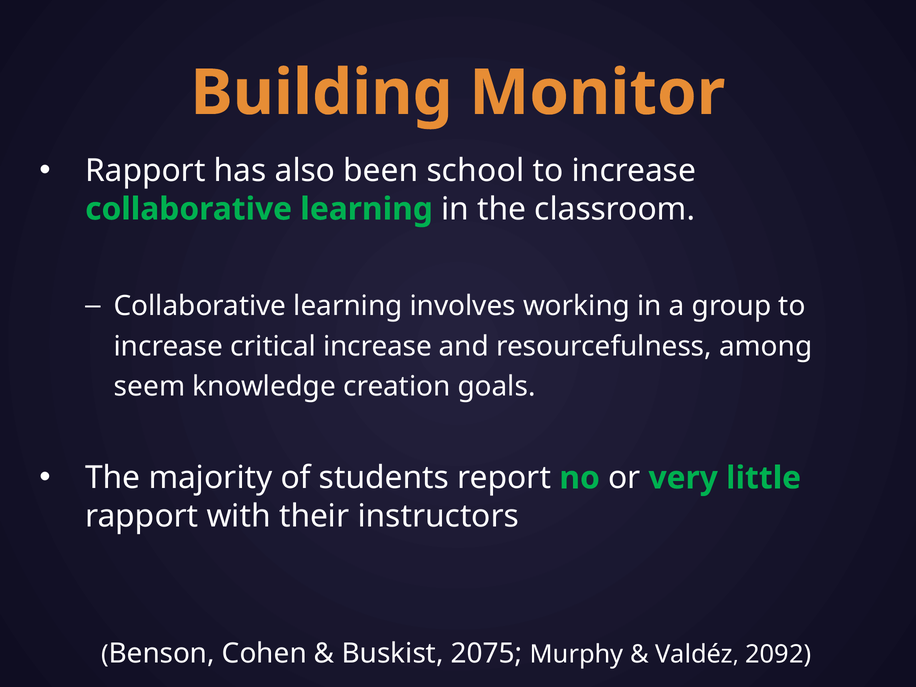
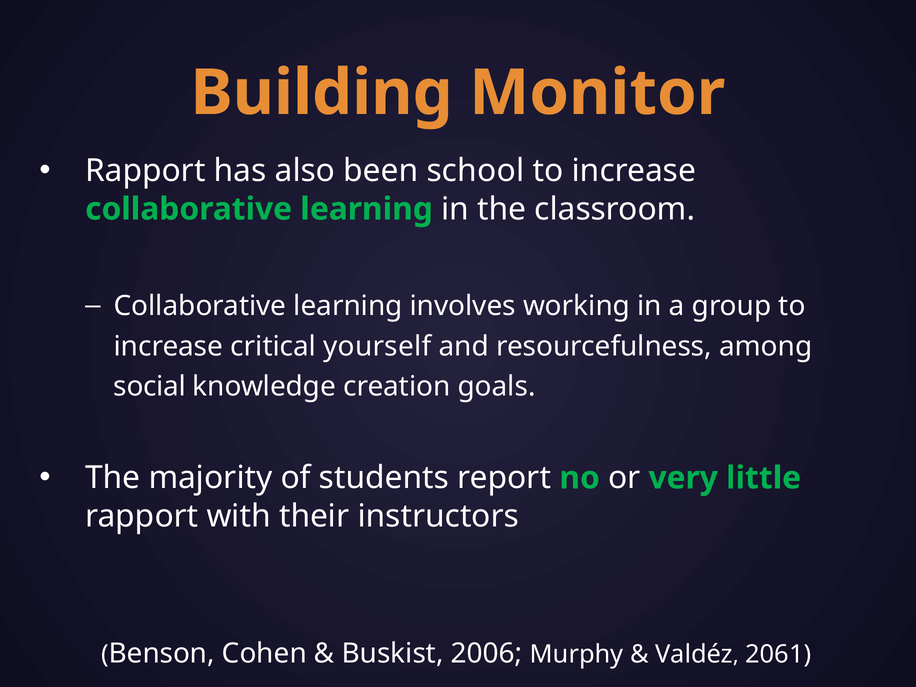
critical increase: increase -> yourself
seem: seem -> social
2075: 2075 -> 2006
2092: 2092 -> 2061
